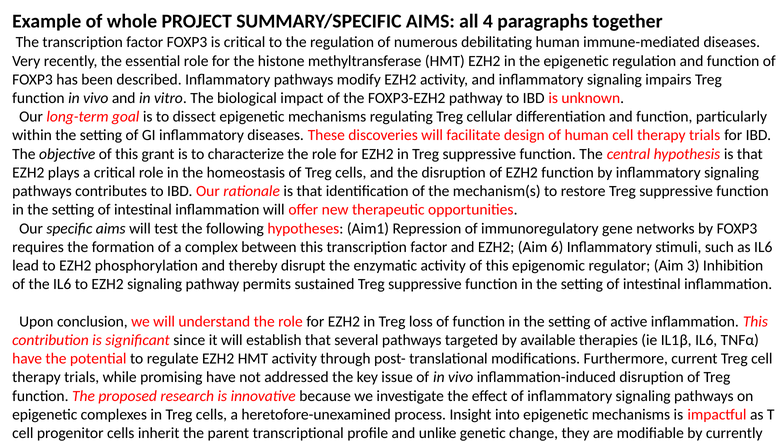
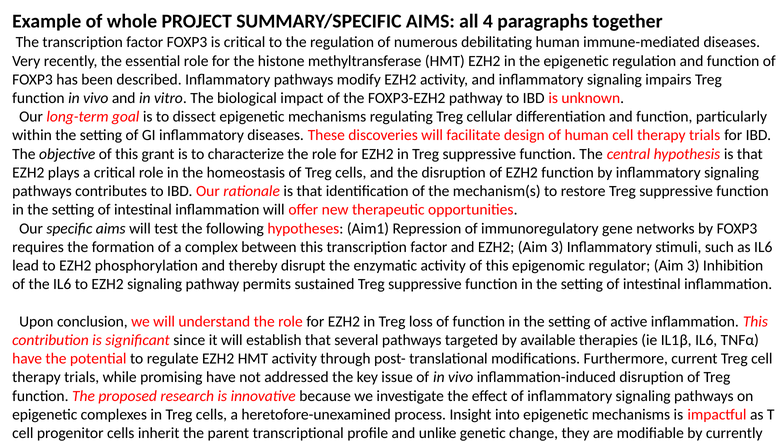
EZH2 Aim 6: 6 -> 3
